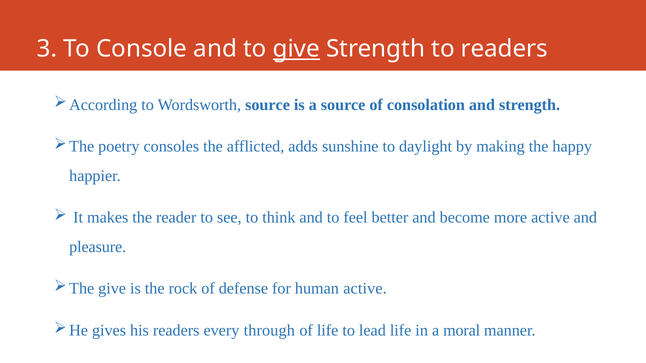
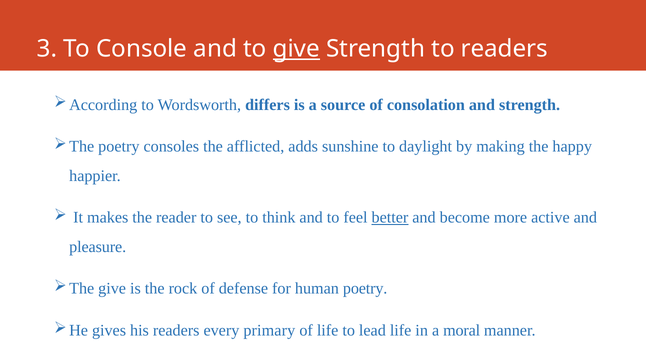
Wordsworth source: source -> differs
better underline: none -> present
human active: active -> poetry
through: through -> primary
